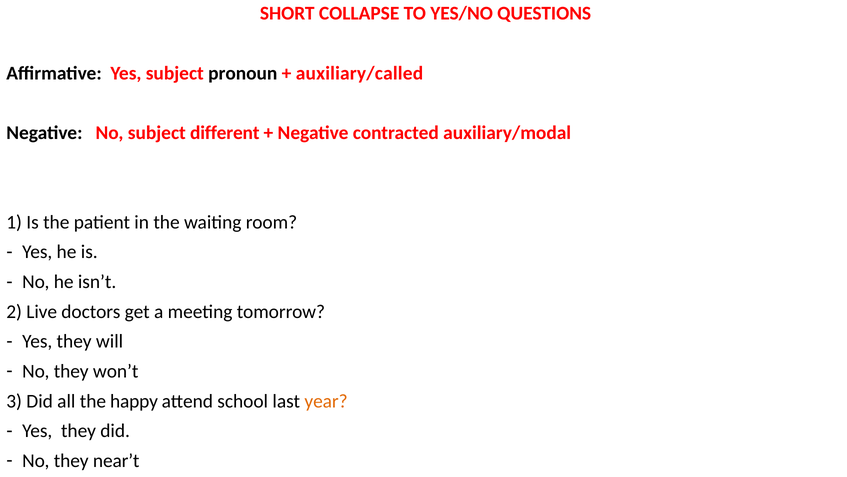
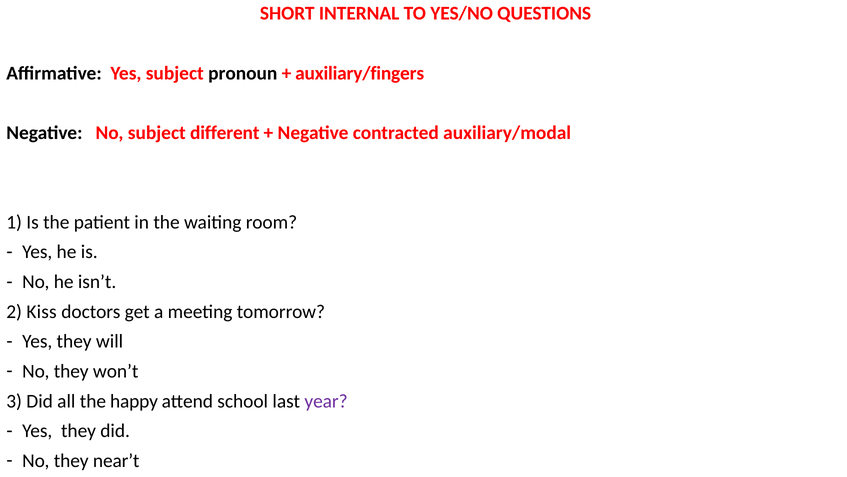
COLLAPSE: COLLAPSE -> INTERNAL
auxiliary/called: auxiliary/called -> auxiliary/fingers
Live: Live -> Kiss
year colour: orange -> purple
